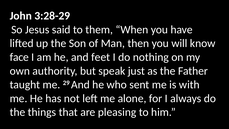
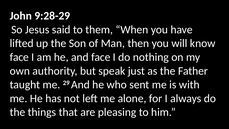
3:28-29: 3:28-29 -> 9:28-29
and feet: feet -> face
